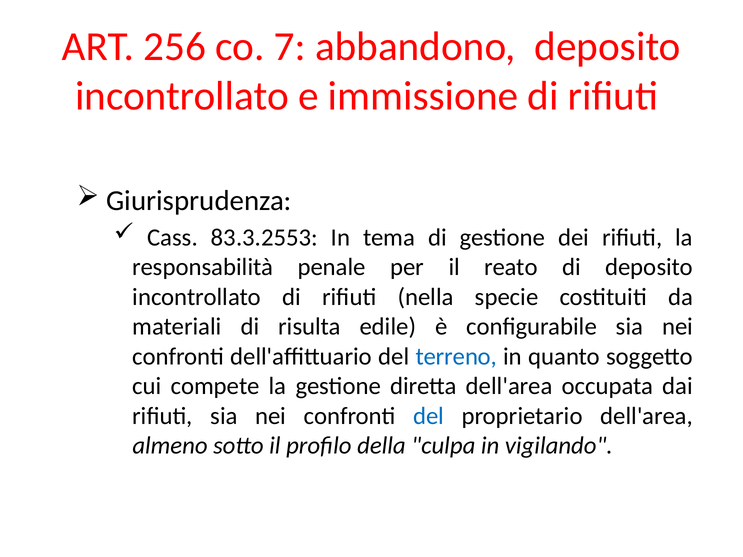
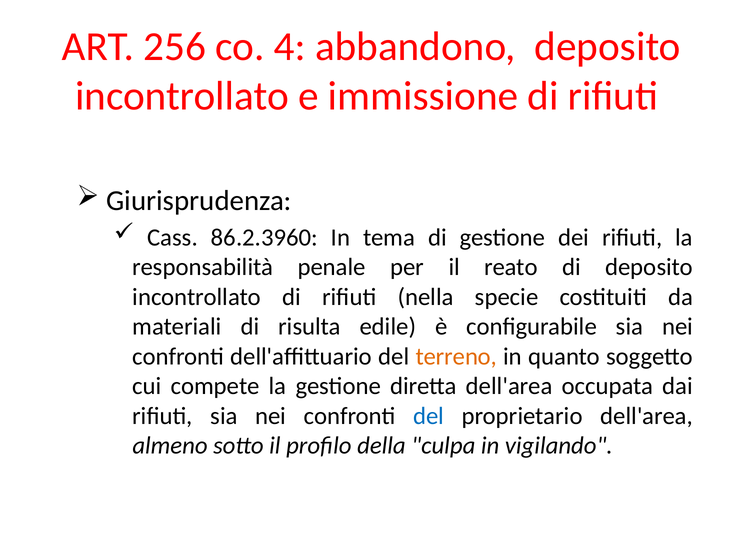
7: 7 -> 4
83.3.2553: 83.3.2553 -> 86.2.3960
terreno colour: blue -> orange
